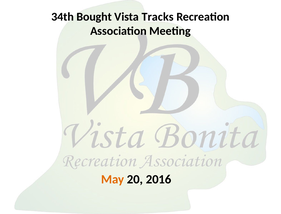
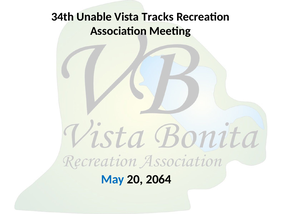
Bought: Bought -> Unable
May colour: orange -> blue
2016: 2016 -> 2064
